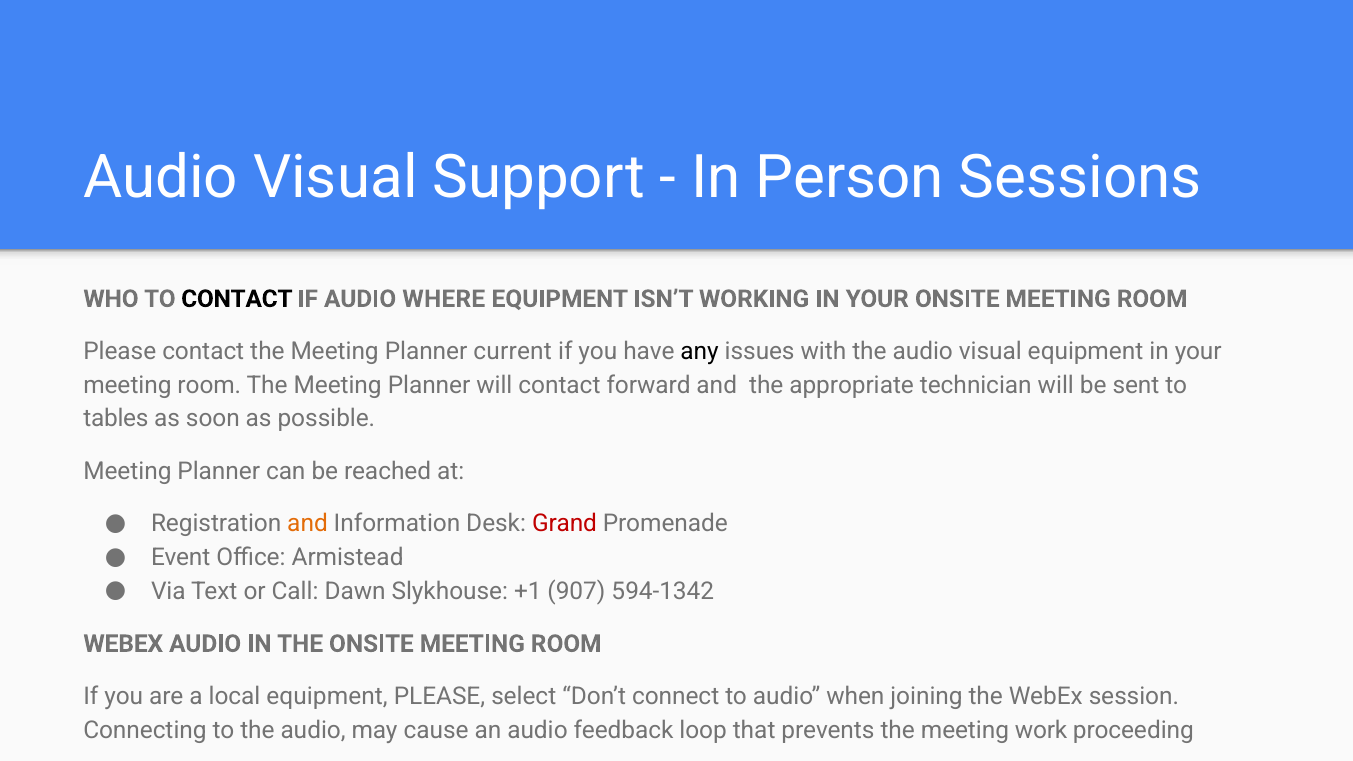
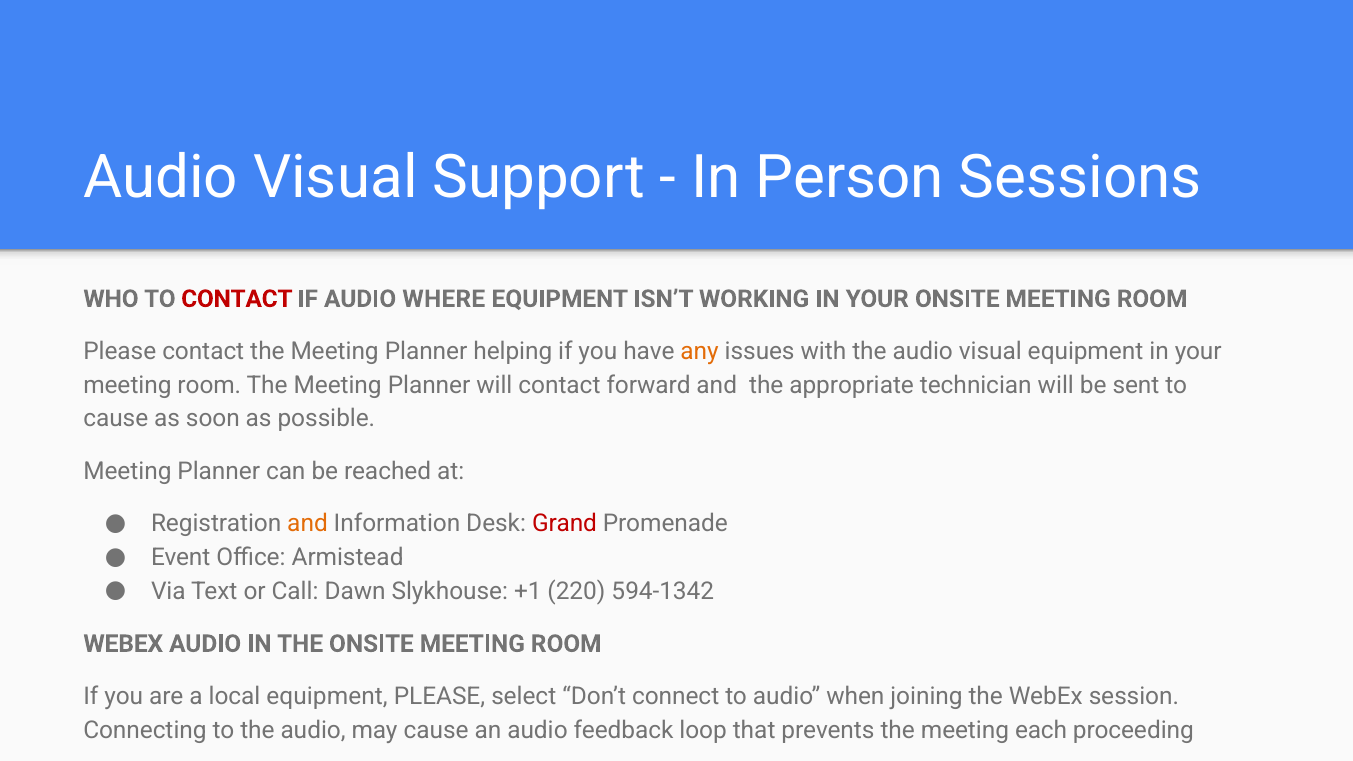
CONTACT at (237, 299) colour: black -> red
current: current -> helping
any colour: black -> orange
tables at (116, 419): tables -> cause
907: 907 -> 220
work: work -> each
